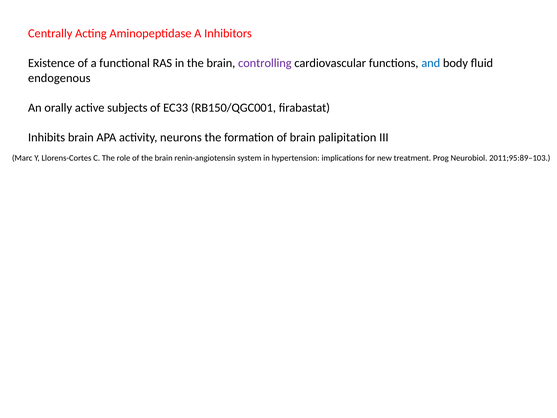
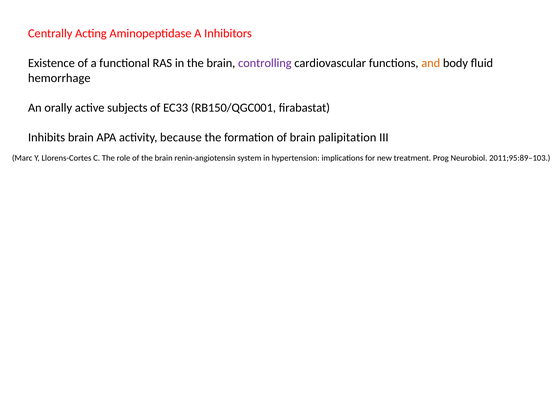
and colour: blue -> orange
endogenous: endogenous -> hemorrhage
neurons: neurons -> because
